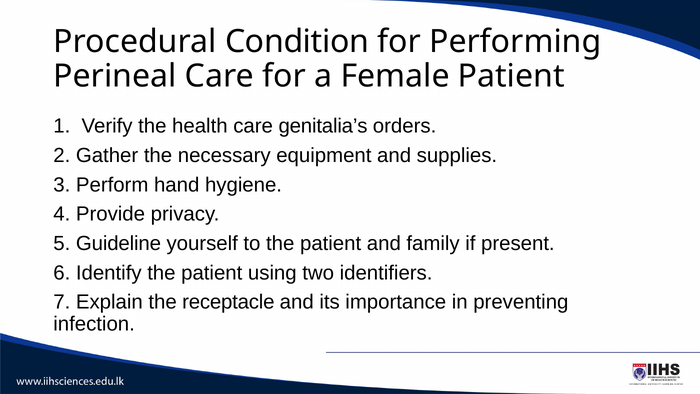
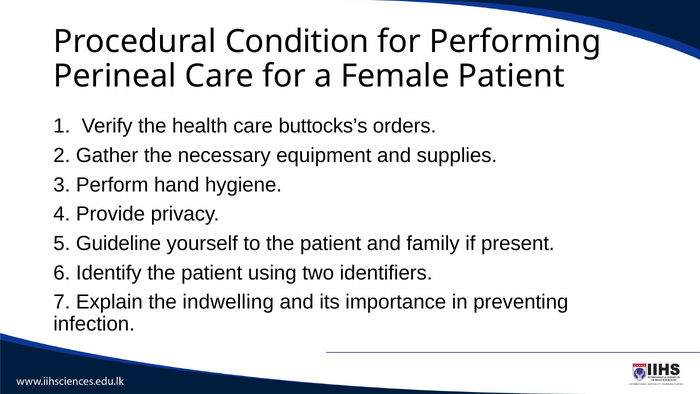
genitalia’s: genitalia’s -> buttocks’s
receptacle: receptacle -> indwelling
